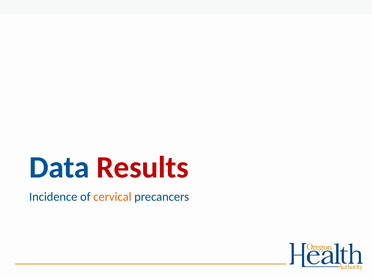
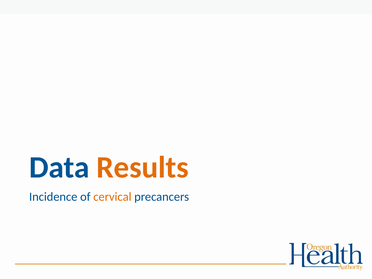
Results colour: red -> orange
